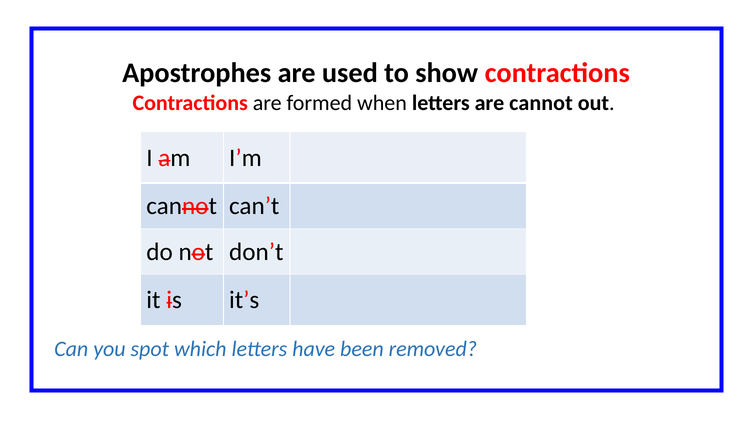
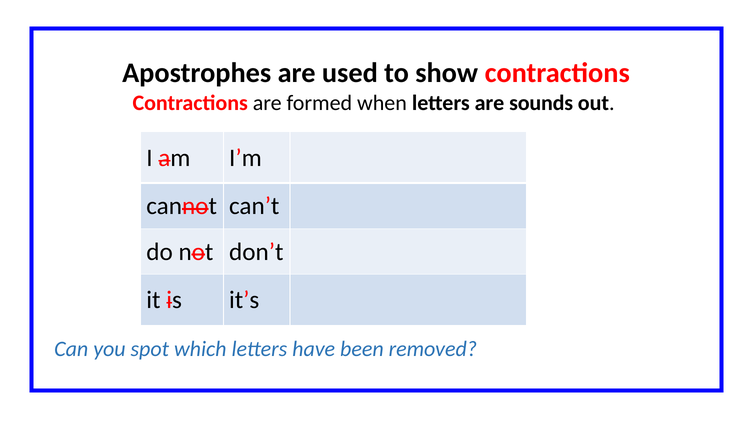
are cannot: cannot -> sounds
